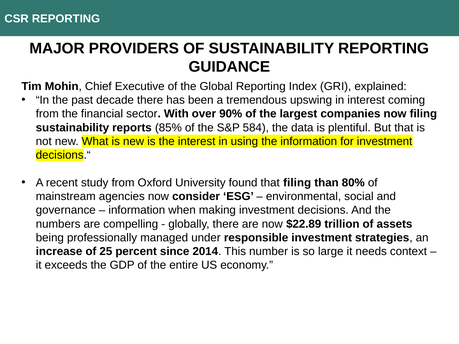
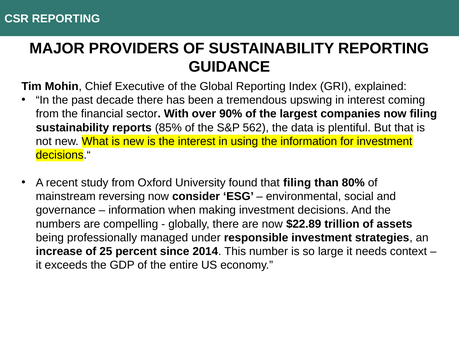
584: 584 -> 562
agencies: agencies -> reversing
